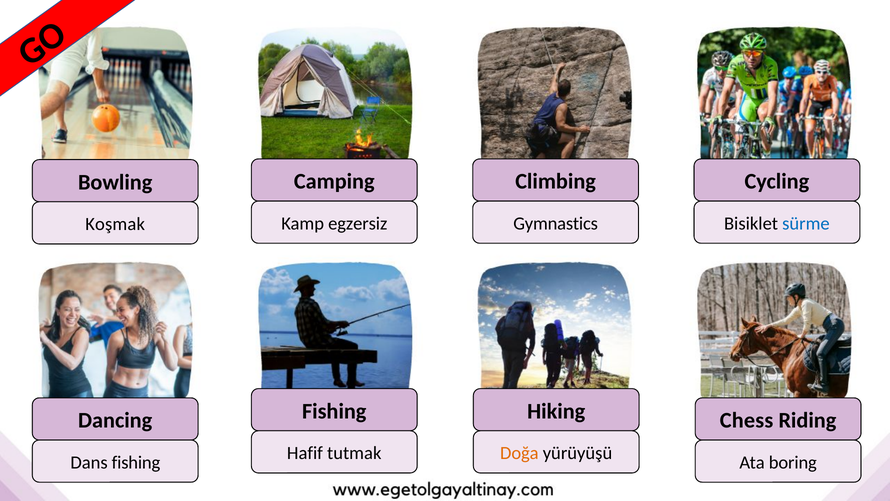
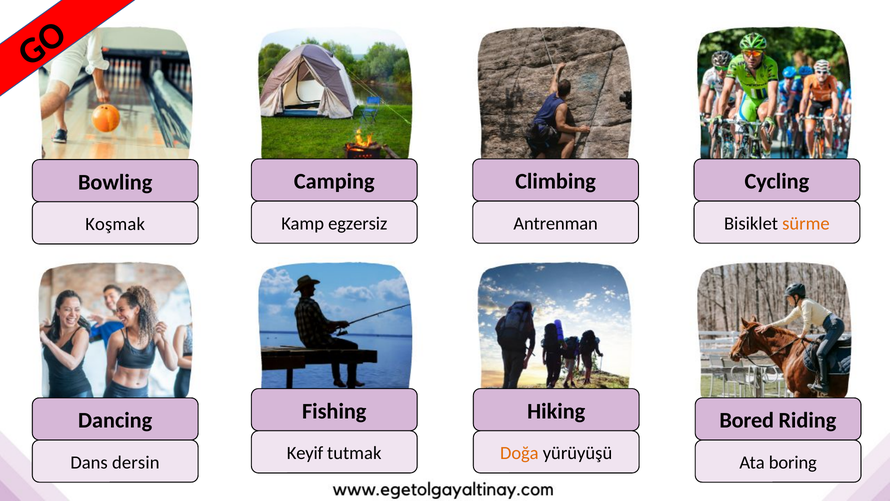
Gymnastics: Gymnastics -> Antrenman
sürme colour: blue -> orange
Chess: Chess -> Bored
Hafif: Hafif -> Keyif
Dans fishing: fishing -> dersin
